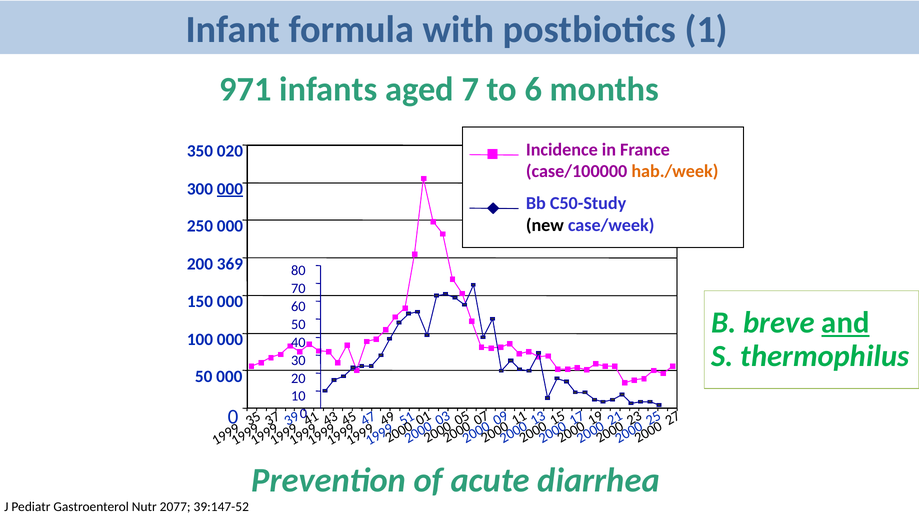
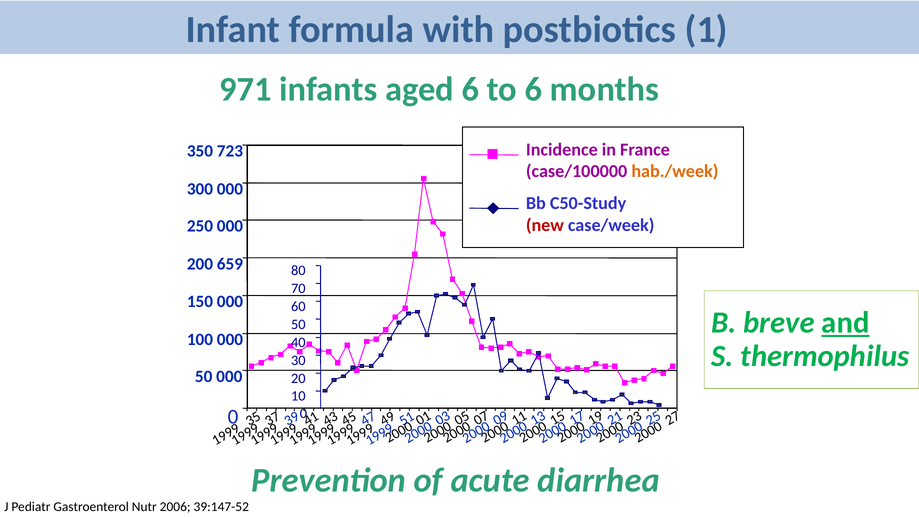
aged 7: 7 -> 6
020: 020 -> 723
000 at (230, 189) underline: present -> none
new colour: black -> red
369: 369 -> 659
2077: 2077 -> 2006
